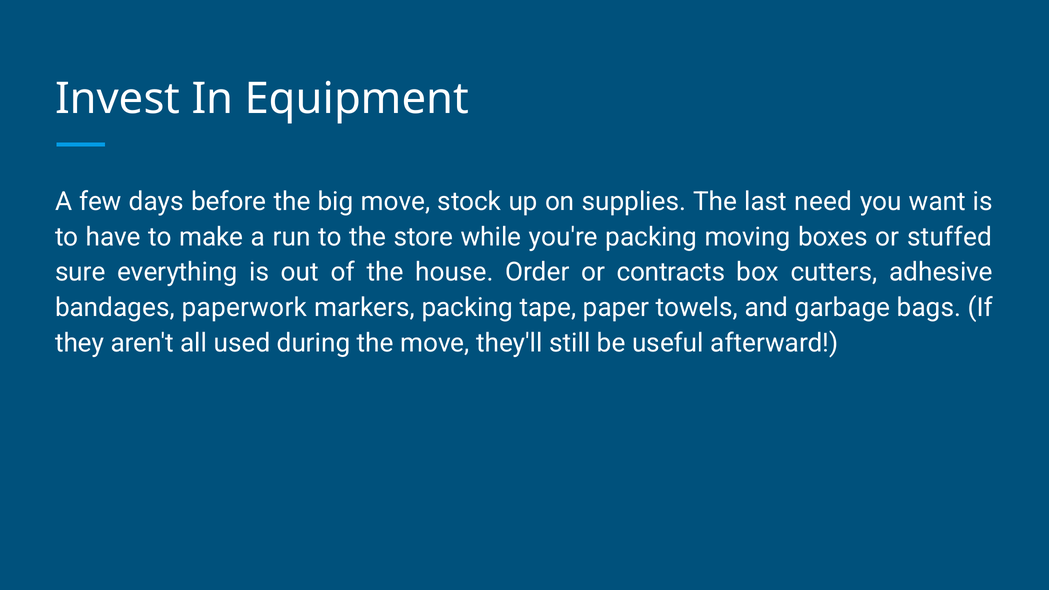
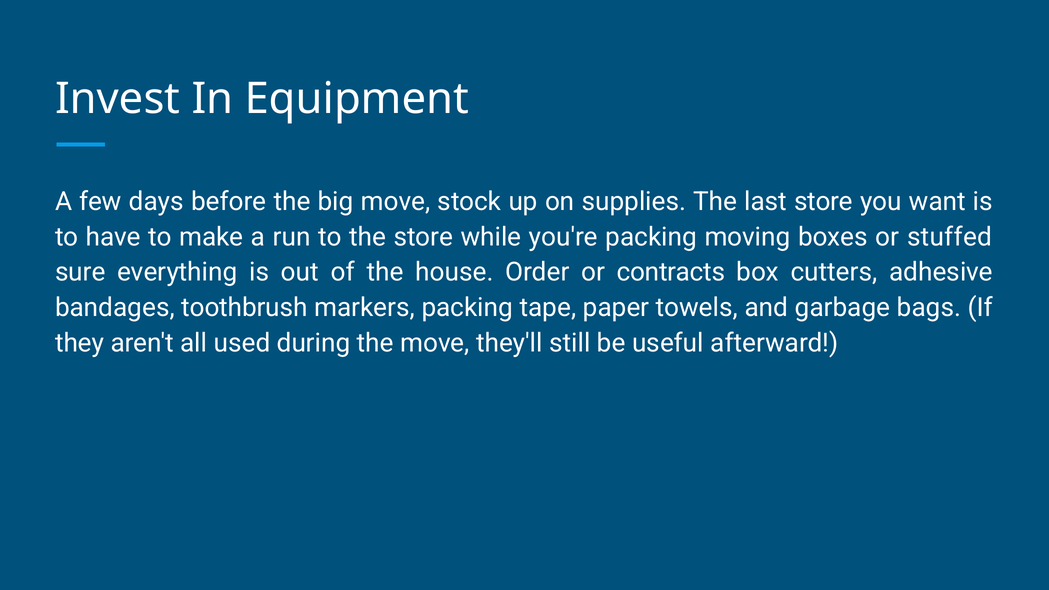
last need: need -> store
paperwork: paperwork -> toothbrush
